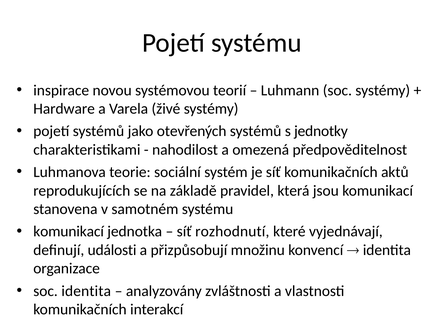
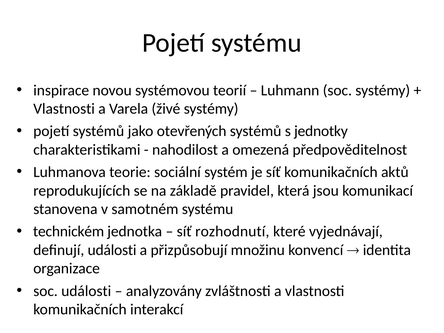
Hardware at (64, 109): Hardware -> Vlastnosti
komunikací at (69, 232): komunikací -> technickém
soc identita: identita -> události
